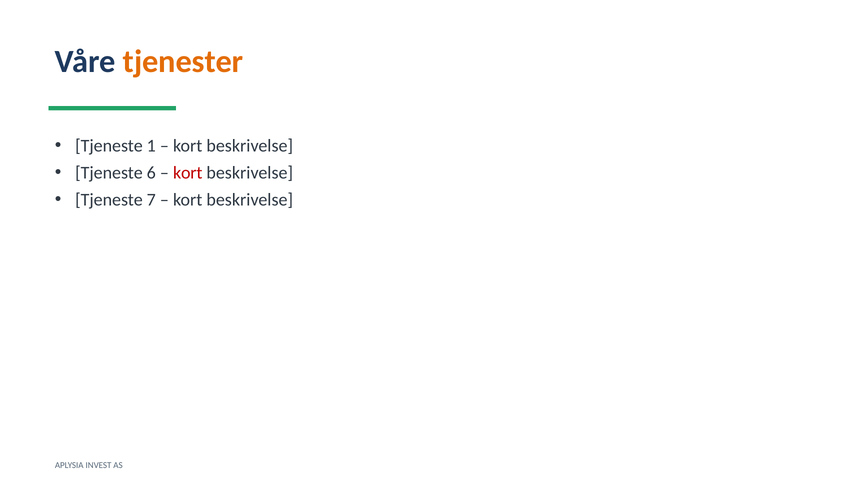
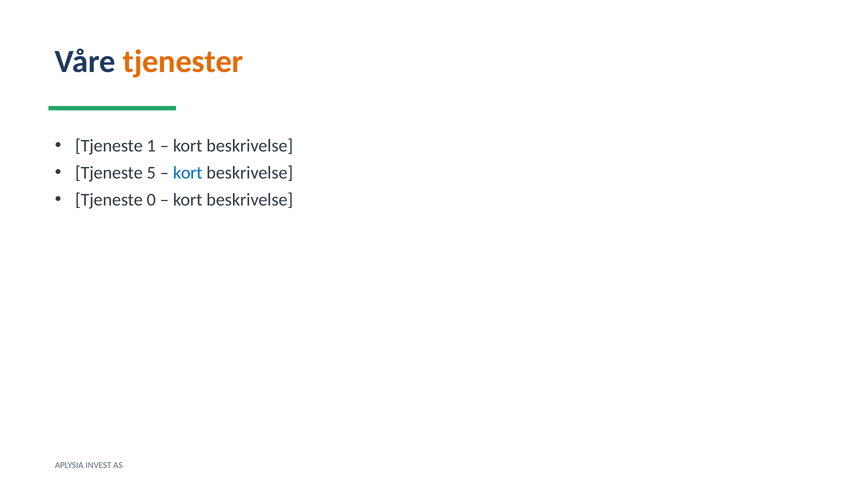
6: 6 -> 5
kort at (188, 173) colour: red -> blue
7: 7 -> 0
